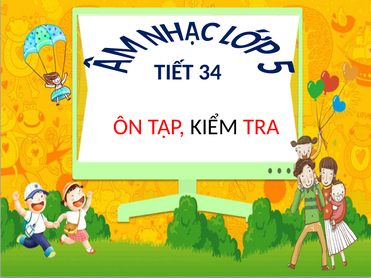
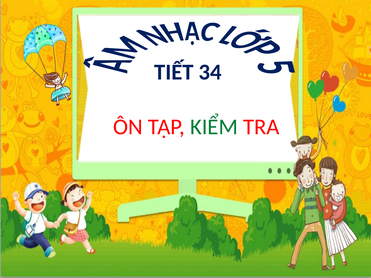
KIỂM colour: black -> green
